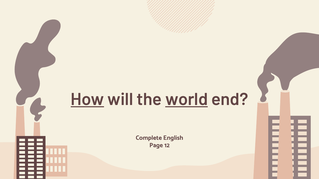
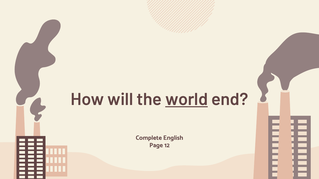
How underline: present -> none
